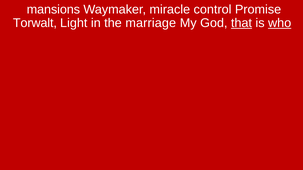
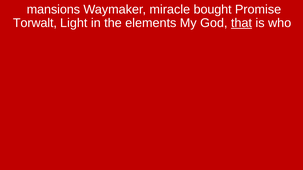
control: control -> bought
marriage: marriage -> elements
who underline: present -> none
